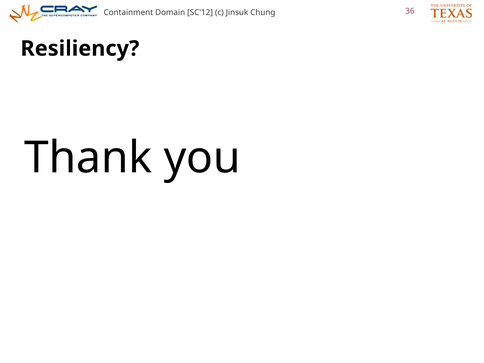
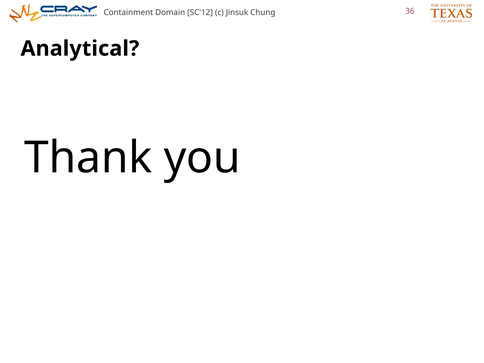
Resiliency: Resiliency -> Analytical
